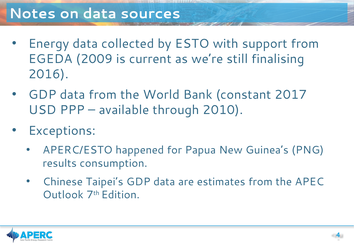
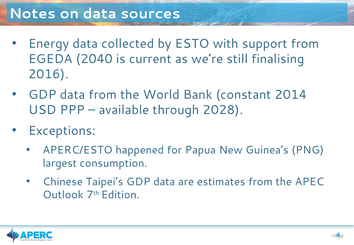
2009: 2009 -> 2040
2017: 2017 -> 2014
2010: 2010 -> 2028
results: results -> largest
